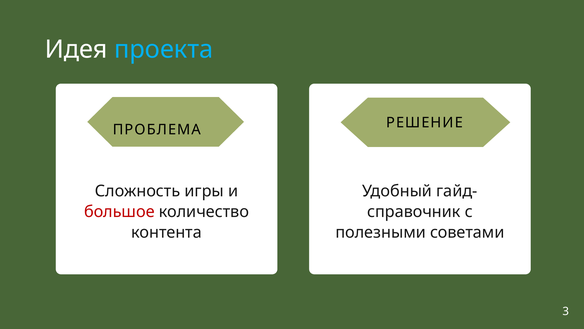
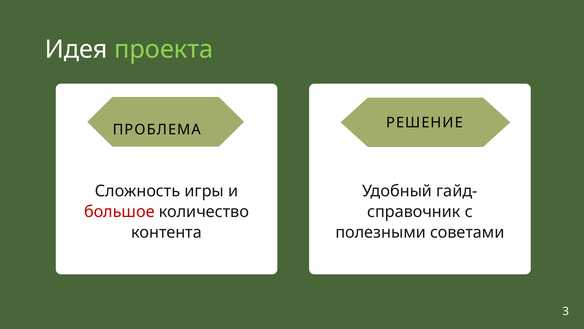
проекта colour: light blue -> light green
